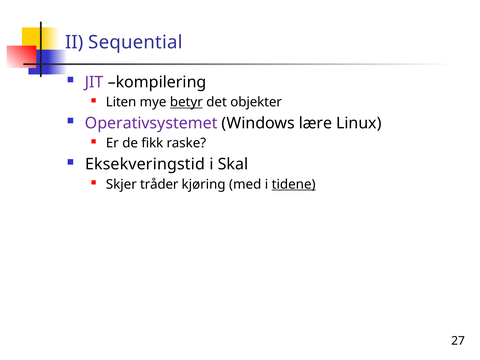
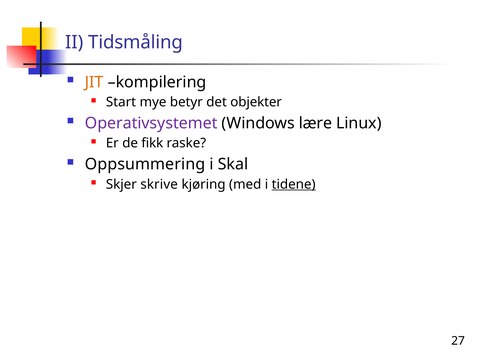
Sequential: Sequential -> Tidsmåling
JIT colour: purple -> orange
Liten: Liten -> Start
betyr underline: present -> none
Eksekveringstid: Eksekveringstid -> Oppsummering
tråder: tråder -> skrive
